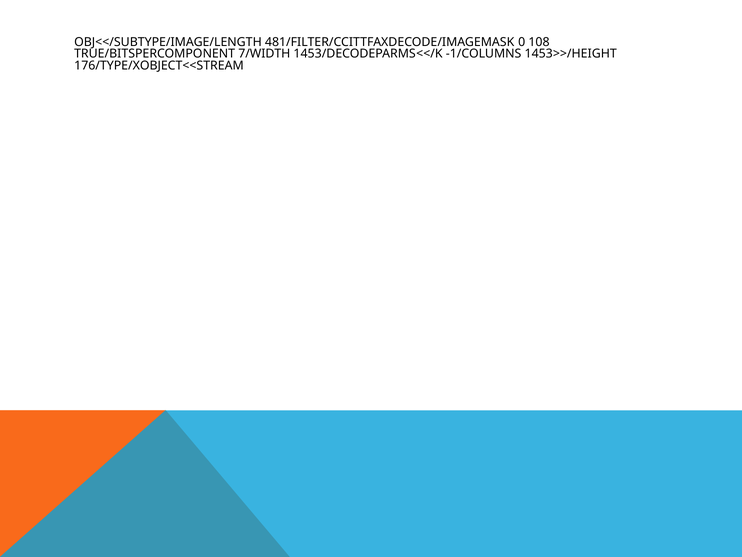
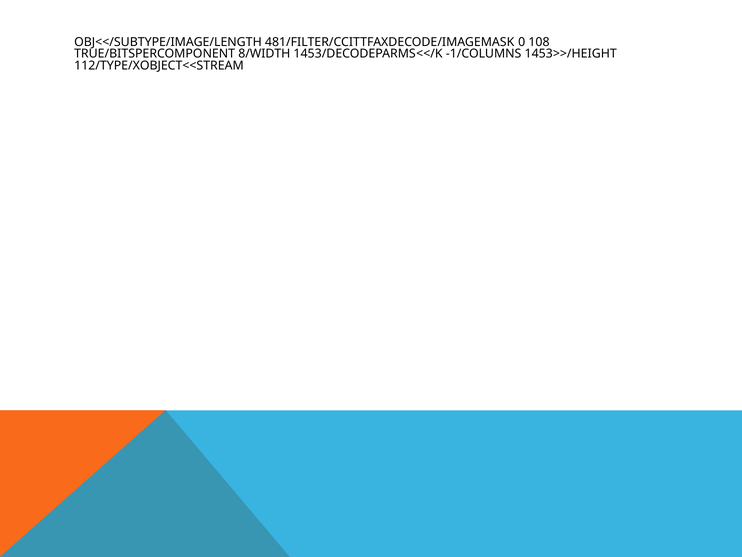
7/WIDTH: 7/WIDTH -> 8/WIDTH
176/TYPE/XOBJECT>>STREAM: 176/TYPE/XOBJECT>>STREAM -> 112/TYPE/XOBJECT>>STREAM
